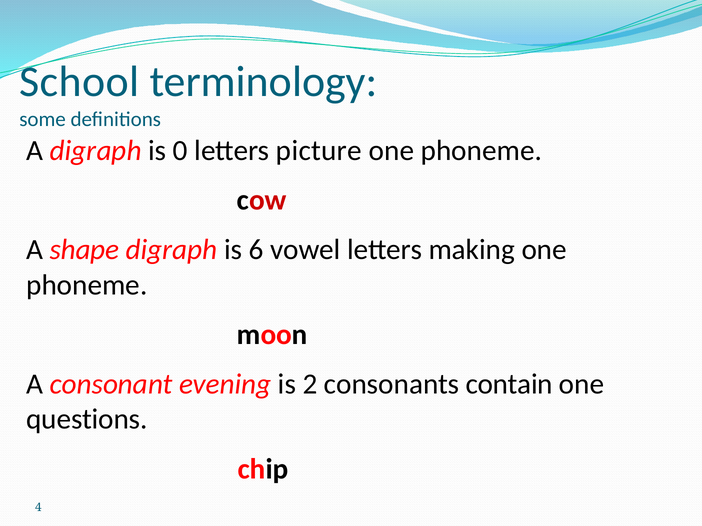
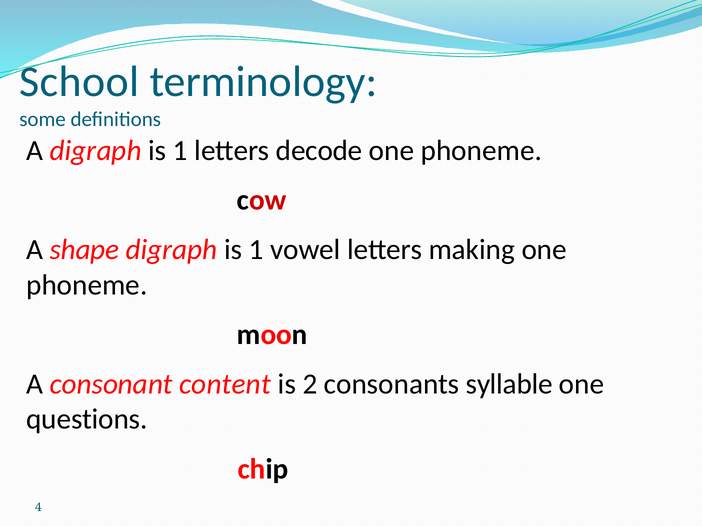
A digraph is 0: 0 -> 1
picture: picture -> decode
6 at (256, 250): 6 -> 1
evening: evening -> content
contain: contain -> syllable
